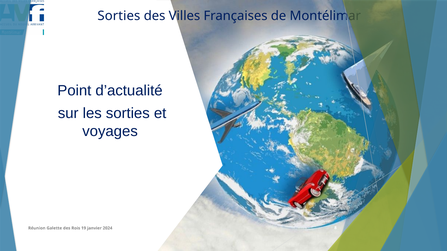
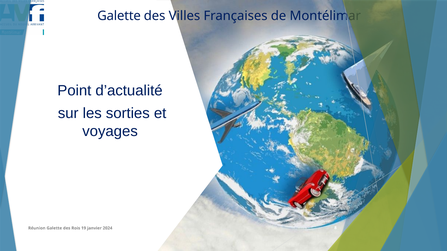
Sorties at (119, 16): Sorties -> Galette
